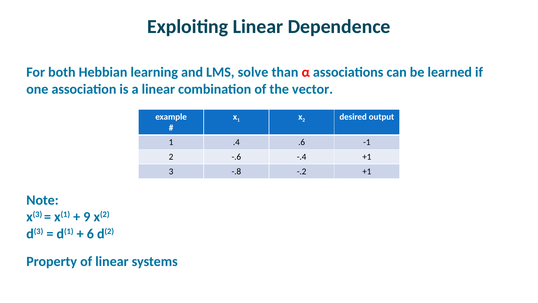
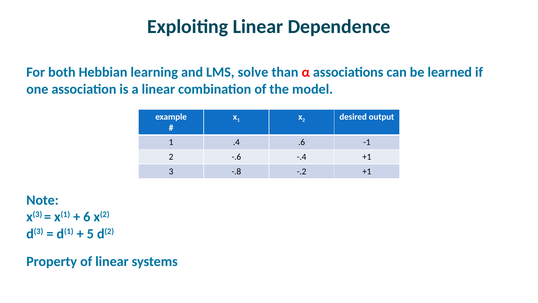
vector: vector -> model
9: 9 -> 6
6: 6 -> 5
